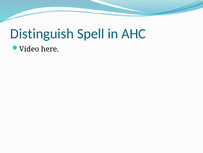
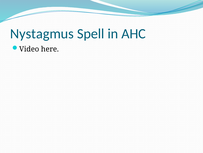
Distinguish: Distinguish -> Nystagmus
